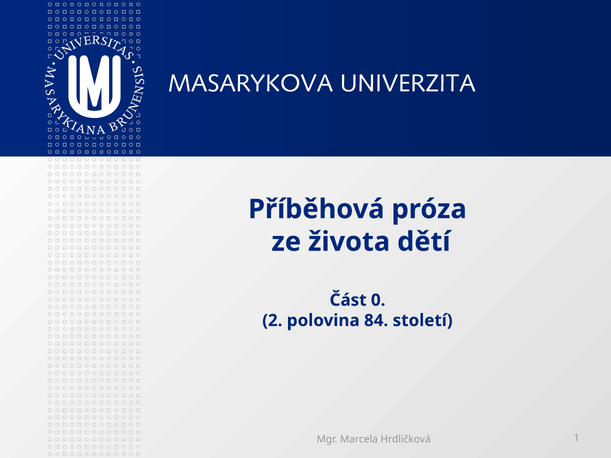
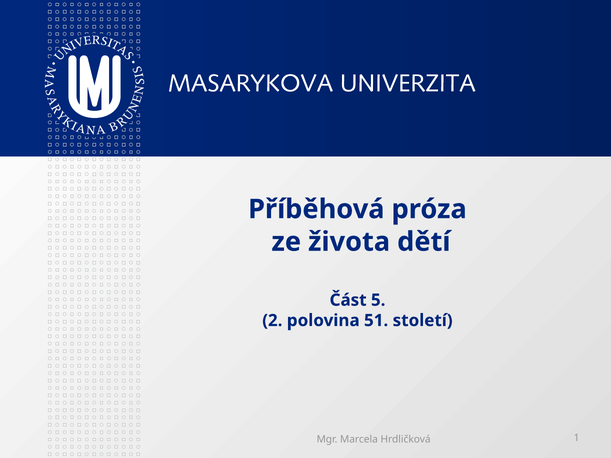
0: 0 -> 5
84: 84 -> 51
